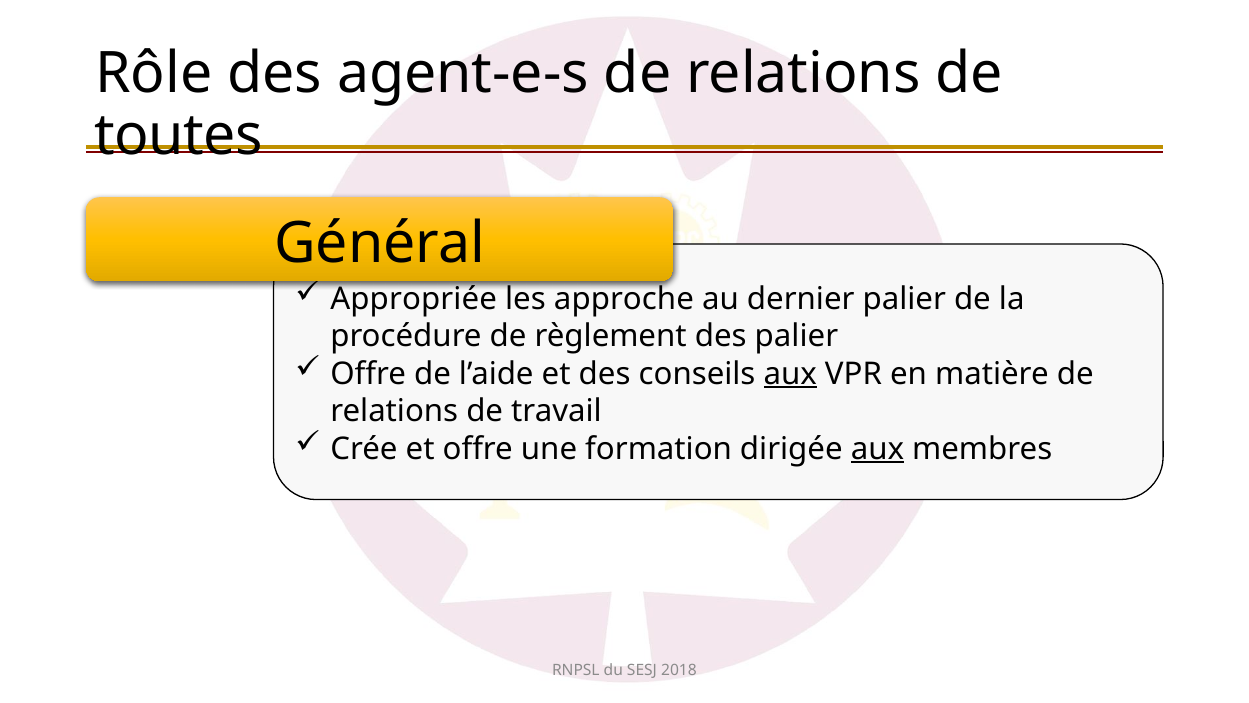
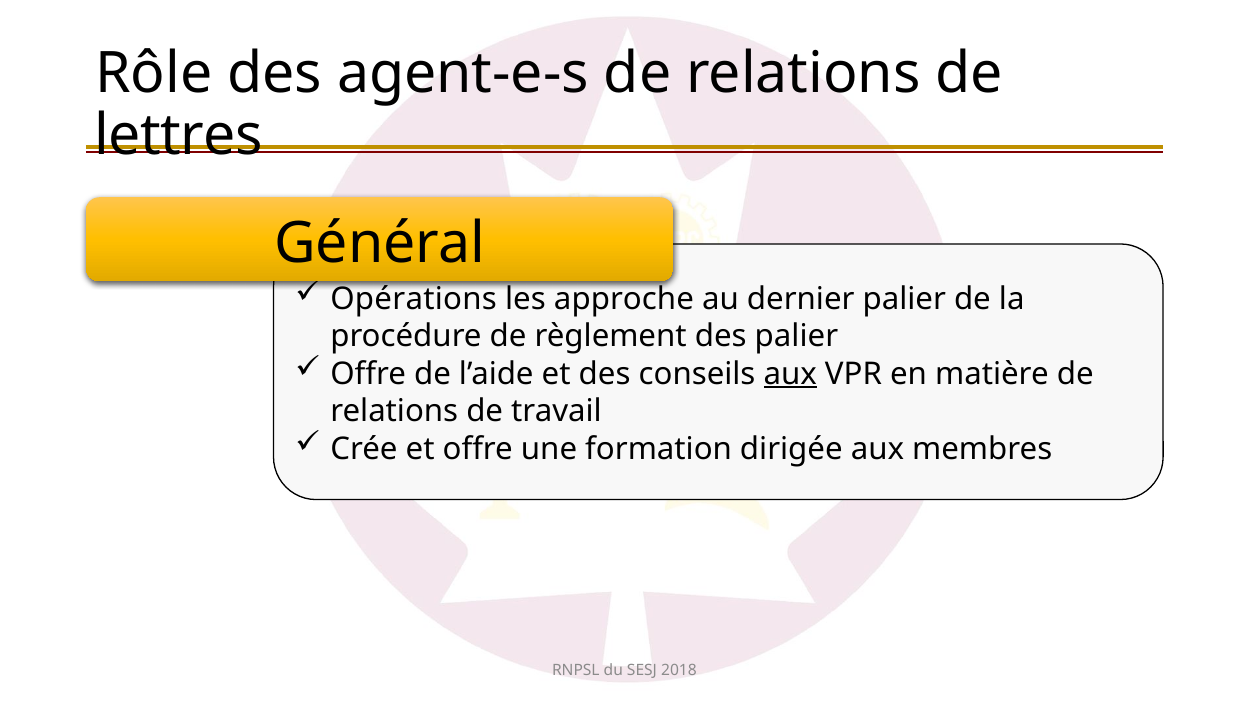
toutes: toutes -> lettres
Appropriée: Appropriée -> Opérations
aux at (877, 449) underline: present -> none
